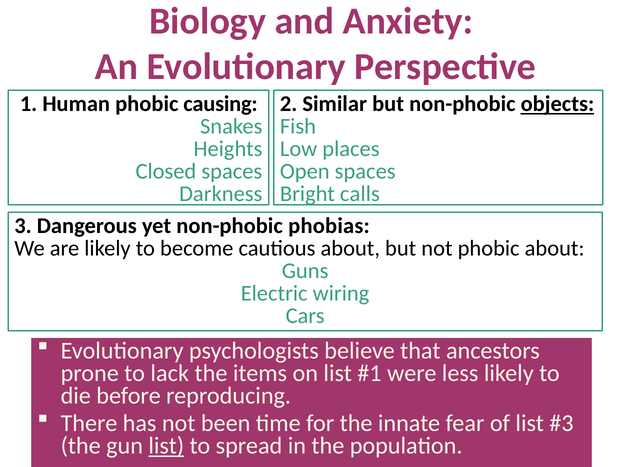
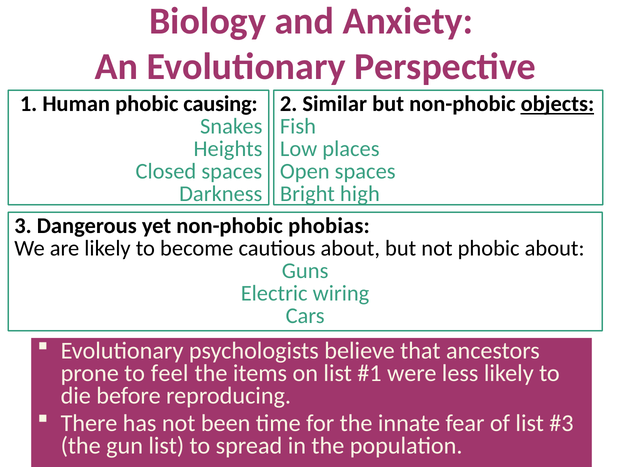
calls: calls -> high
lack: lack -> feel
list at (166, 446) underline: present -> none
